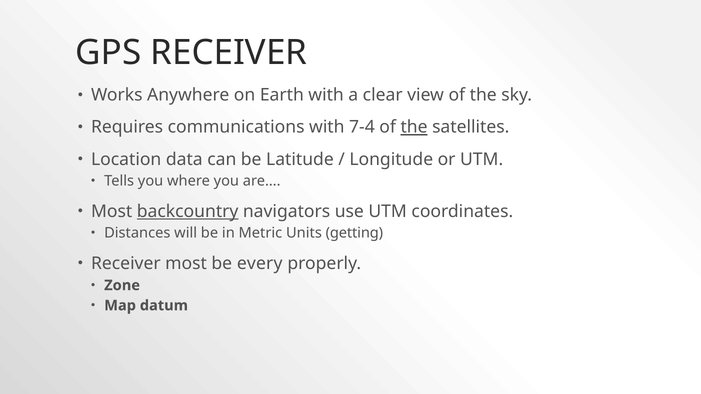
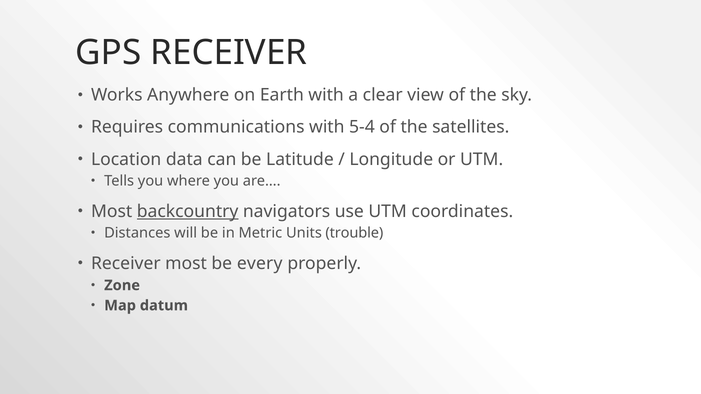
7-4: 7-4 -> 5-4
the at (414, 127) underline: present -> none
getting: getting -> trouble
